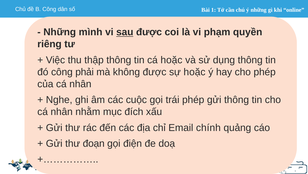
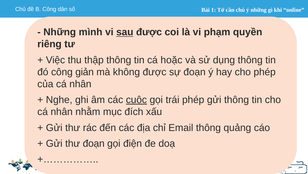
phải: phải -> giản
sự hoặc: hoặc -> đoạn
cuộc underline: none -> present
Email chính: chính -> thông
